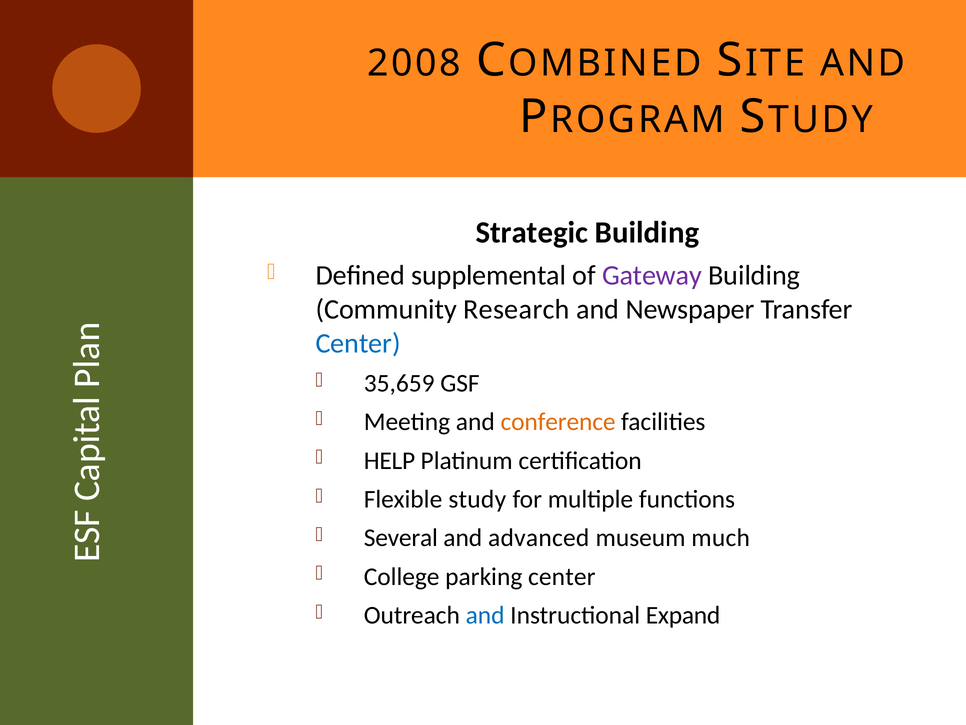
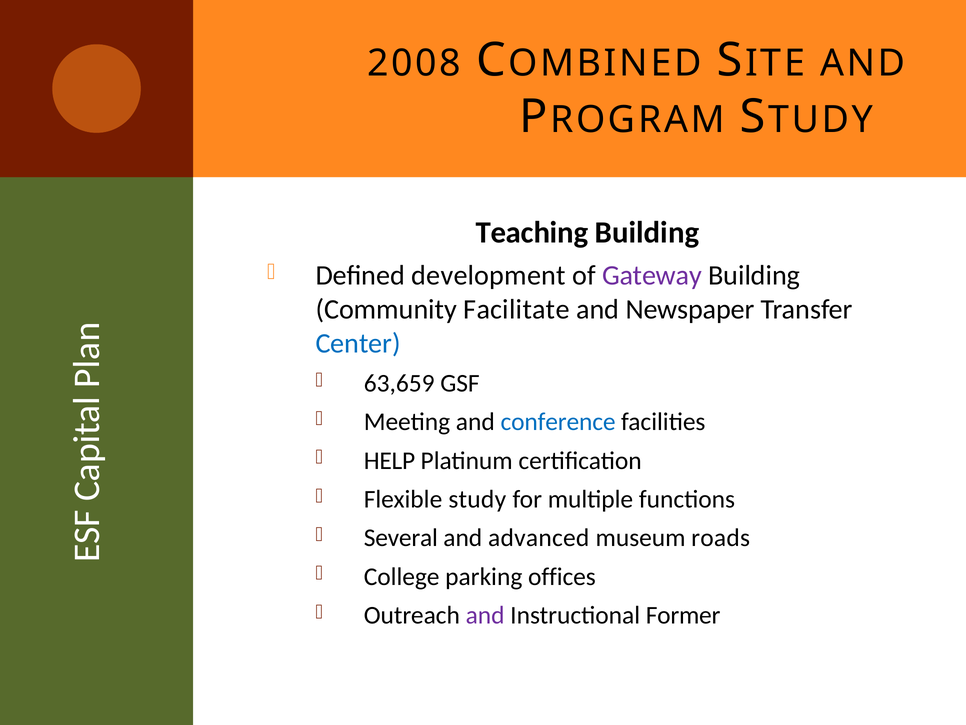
Strategic: Strategic -> Teaching
supplemental: supplemental -> development
Research: Research -> Facilitate
35,659: 35,659 -> 63,659
conference colour: orange -> blue
much: much -> roads
parking center: center -> offices
and at (485, 615) colour: blue -> purple
Expand: Expand -> Former
